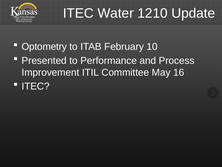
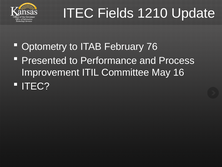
Water: Water -> Fields
10: 10 -> 76
